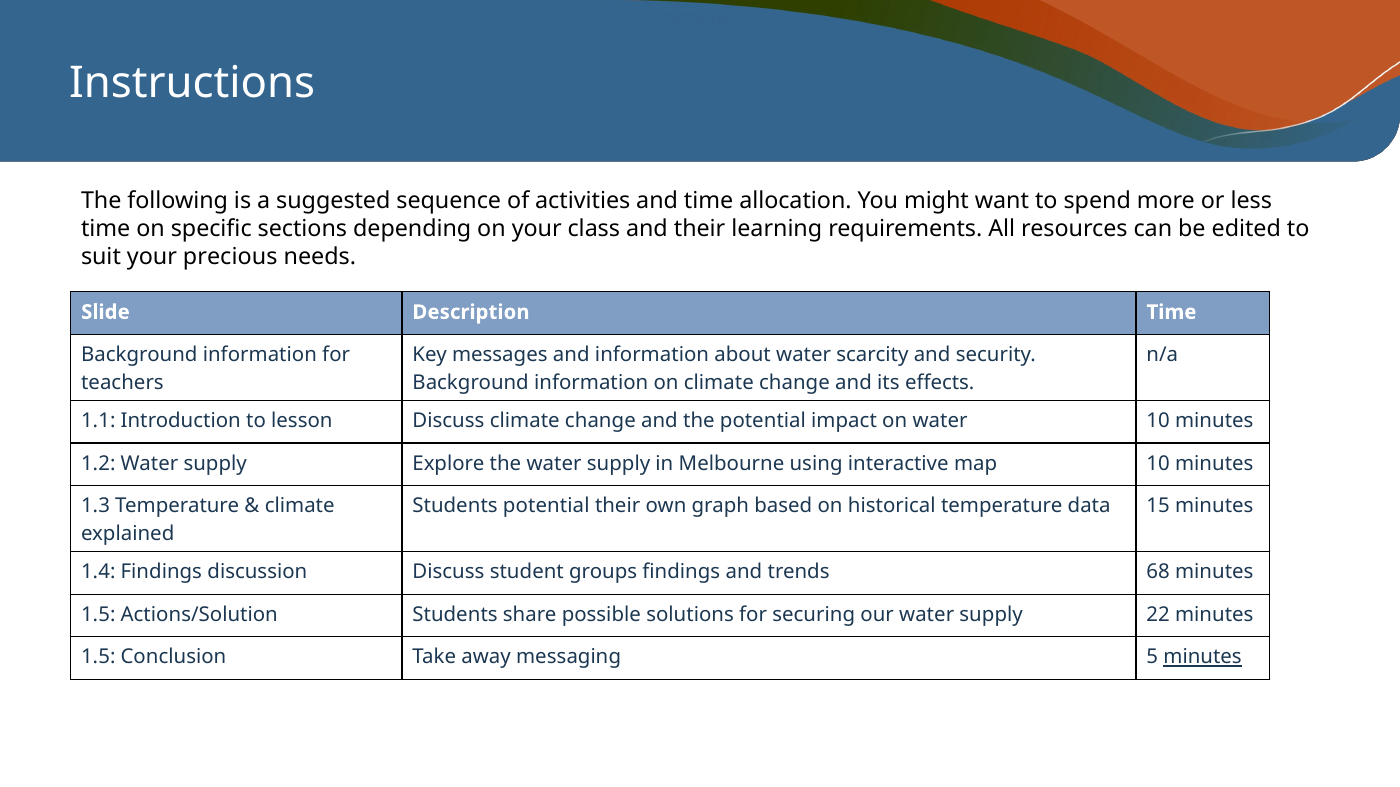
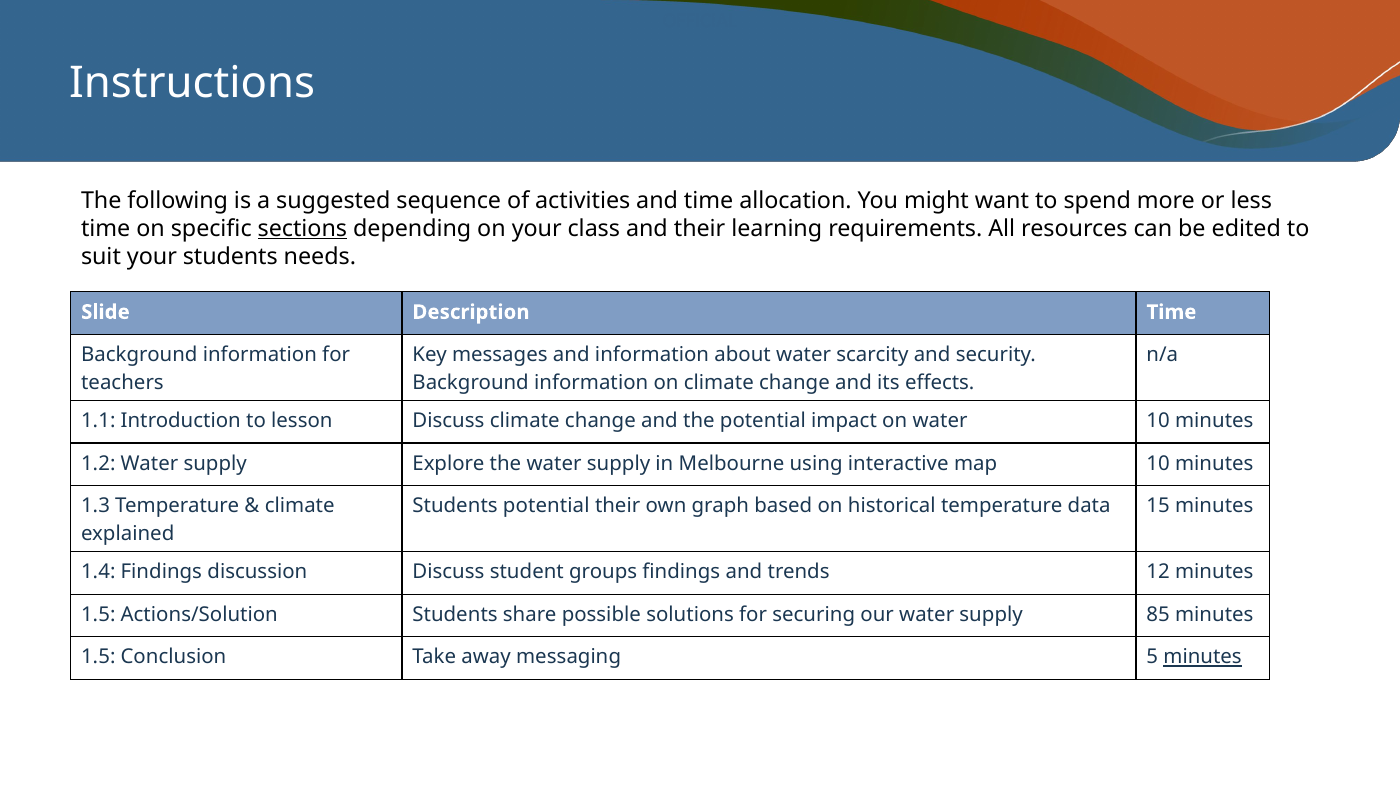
sections underline: none -> present
your precious: precious -> students
68: 68 -> 12
22: 22 -> 85
